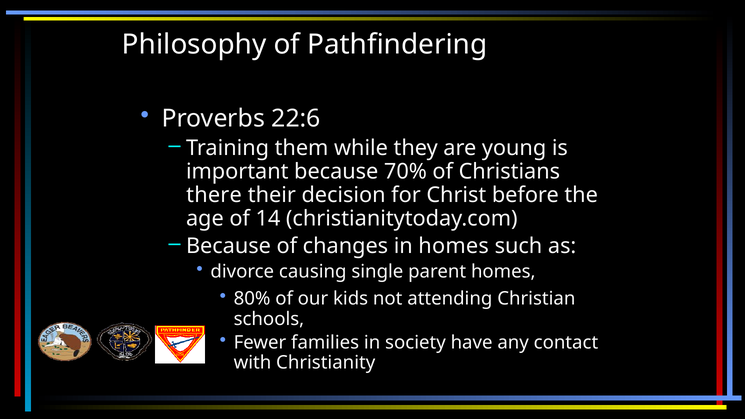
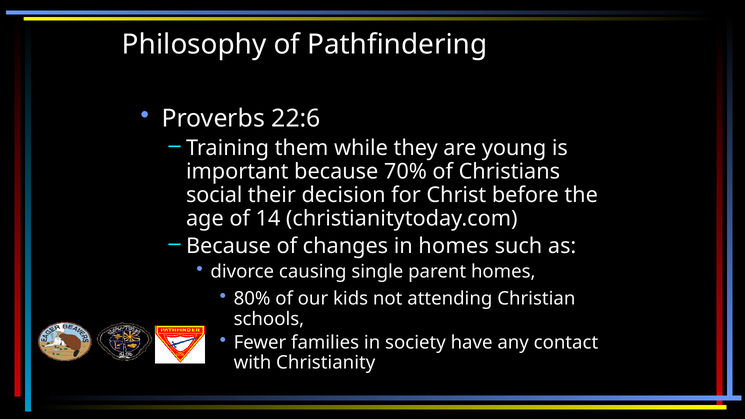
there: there -> social
